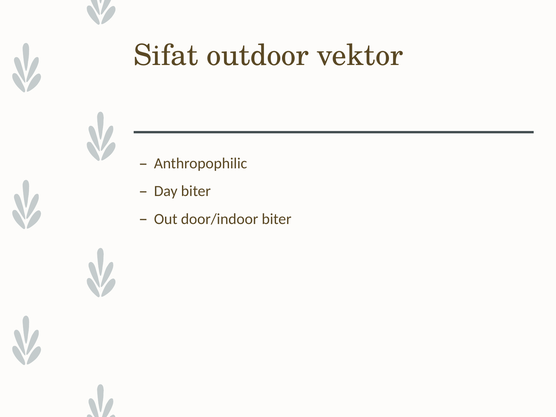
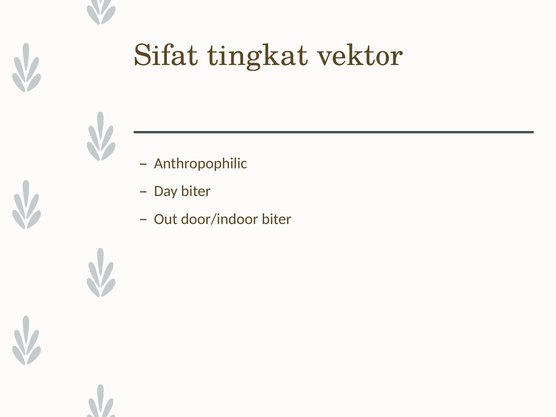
outdoor: outdoor -> tingkat
